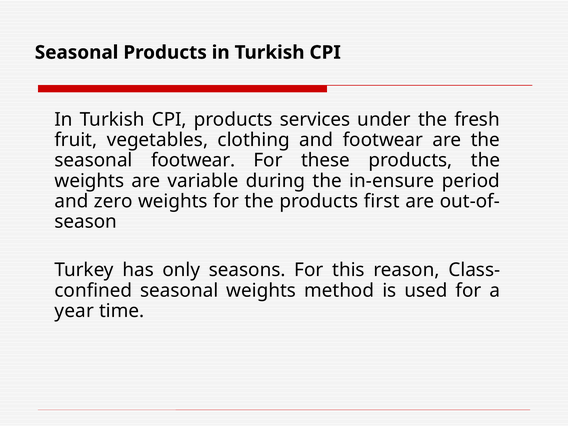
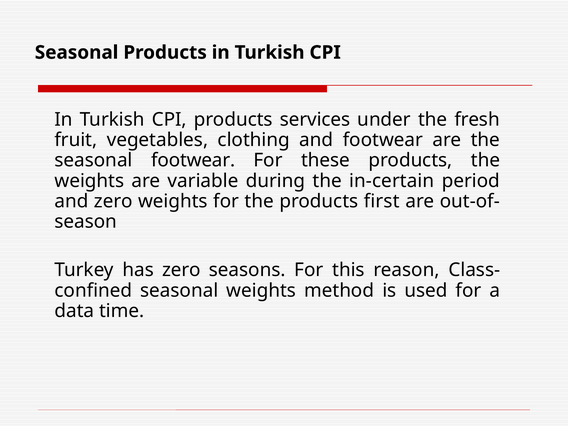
in-ensure: in-ensure -> in-certain
has only: only -> zero
year: year -> data
